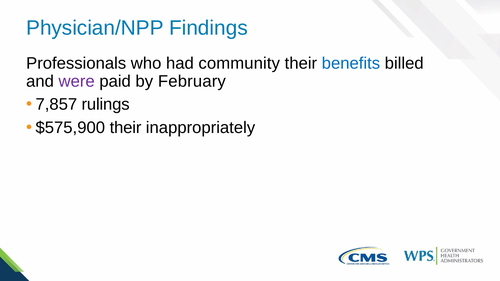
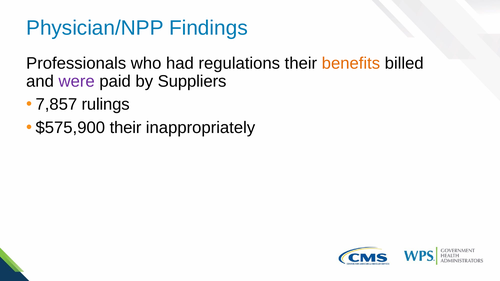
community: community -> regulations
benefits colour: blue -> orange
February: February -> Suppliers
